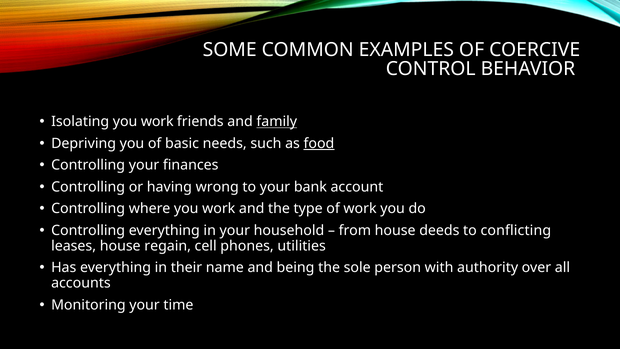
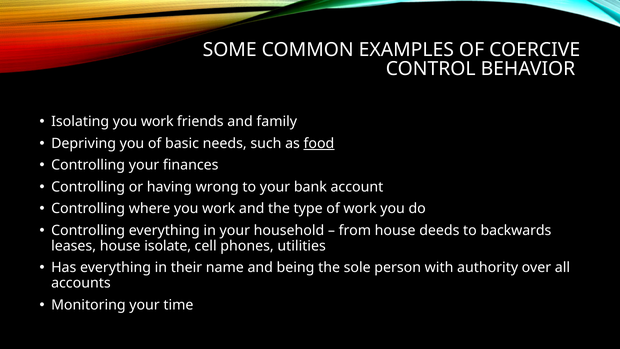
family underline: present -> none
conflicting: conflicting -> backwards
regain: regain -> isolate
